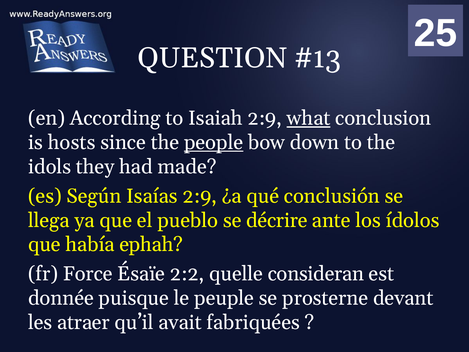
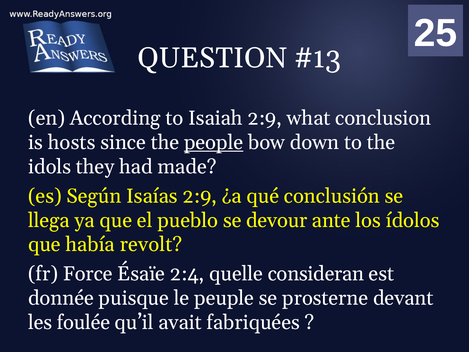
what underline: present -> none
décrire: décrire -> devour
ephah: ephah -> revolt
2:2: 2:2 -> 2:4
atraer: atraer -> foulée
